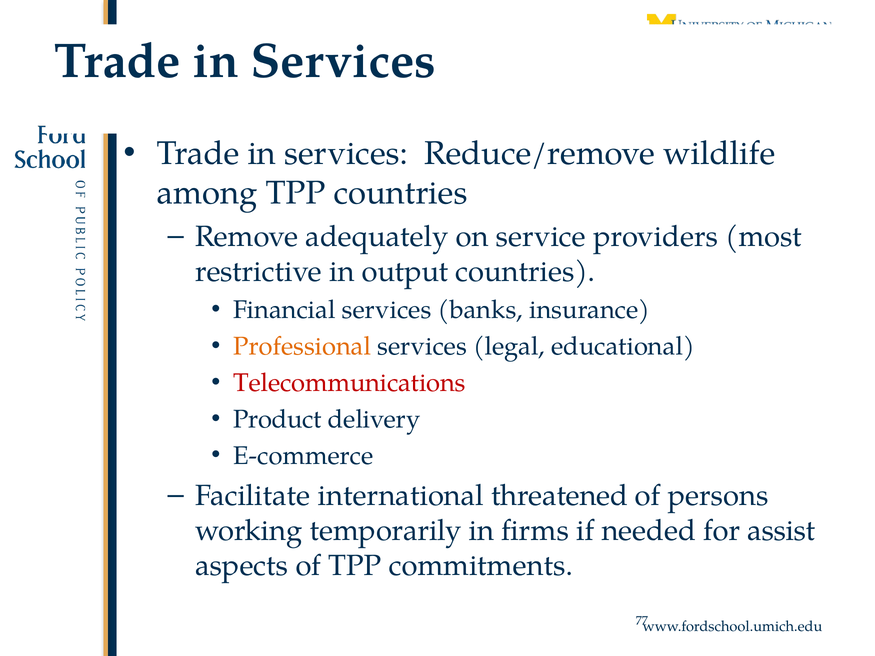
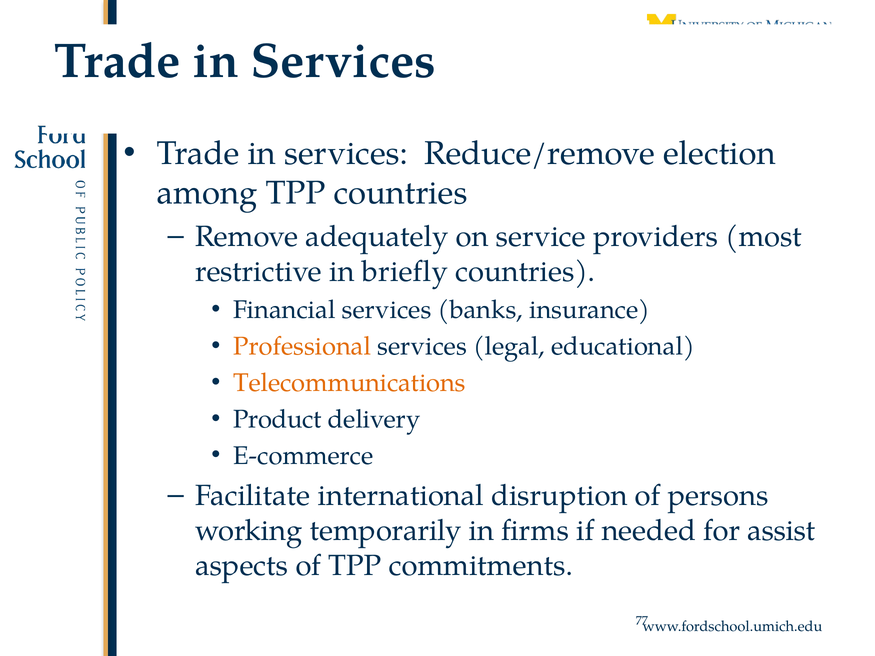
wildlife: wildlife -> election
output: output -> briefly
Telecommunications colour: red -> orange
threatened: threatened -> disruption
